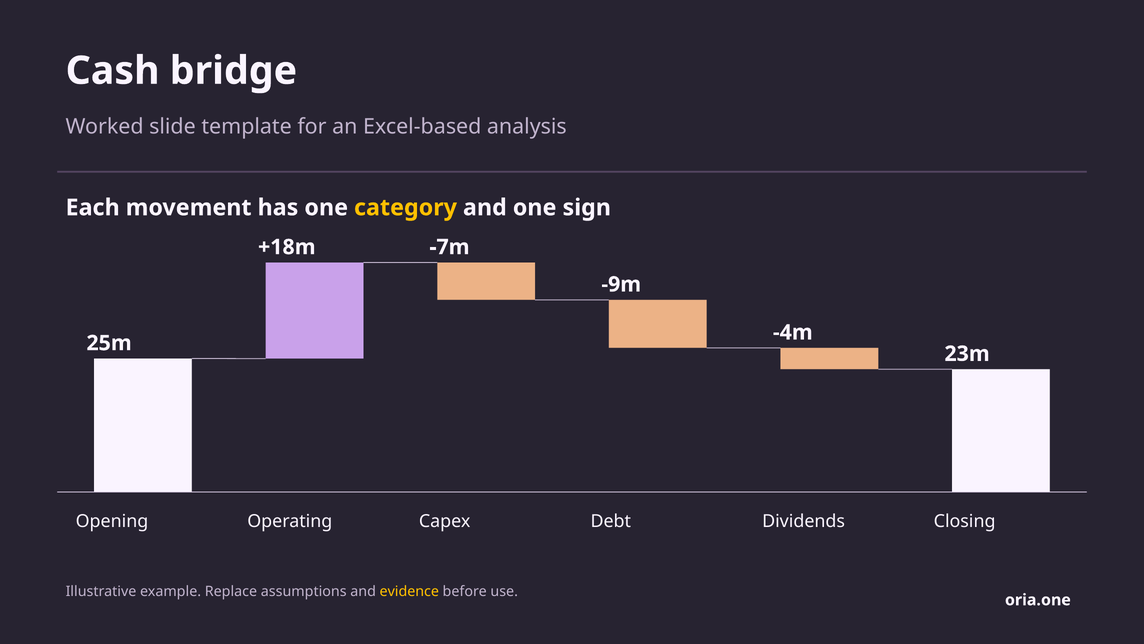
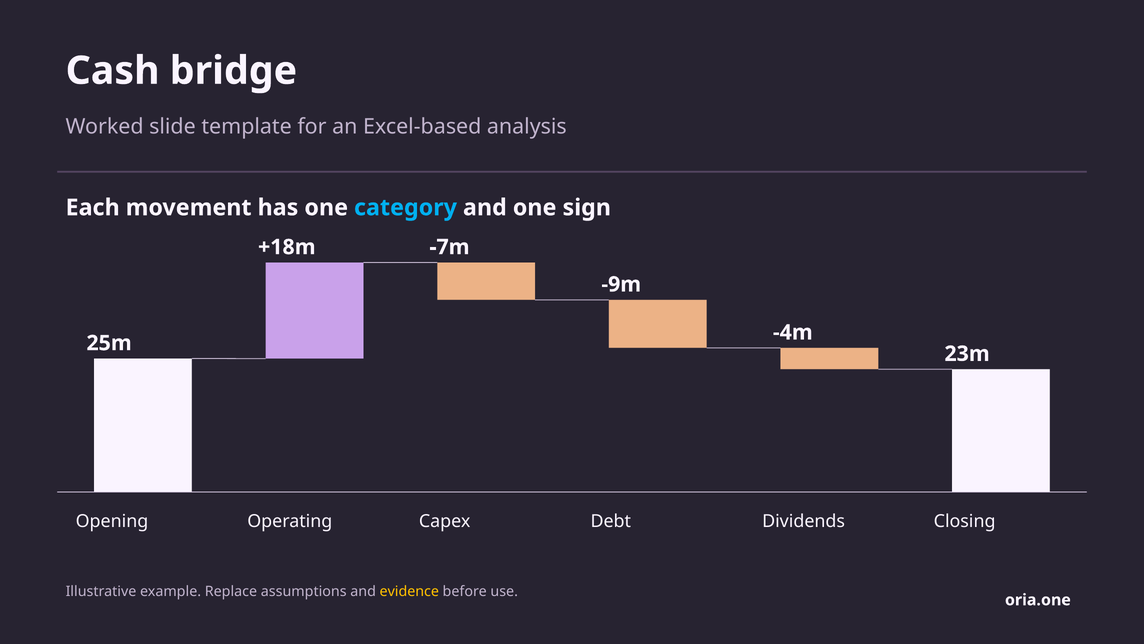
category colour: yellow -> light blue
